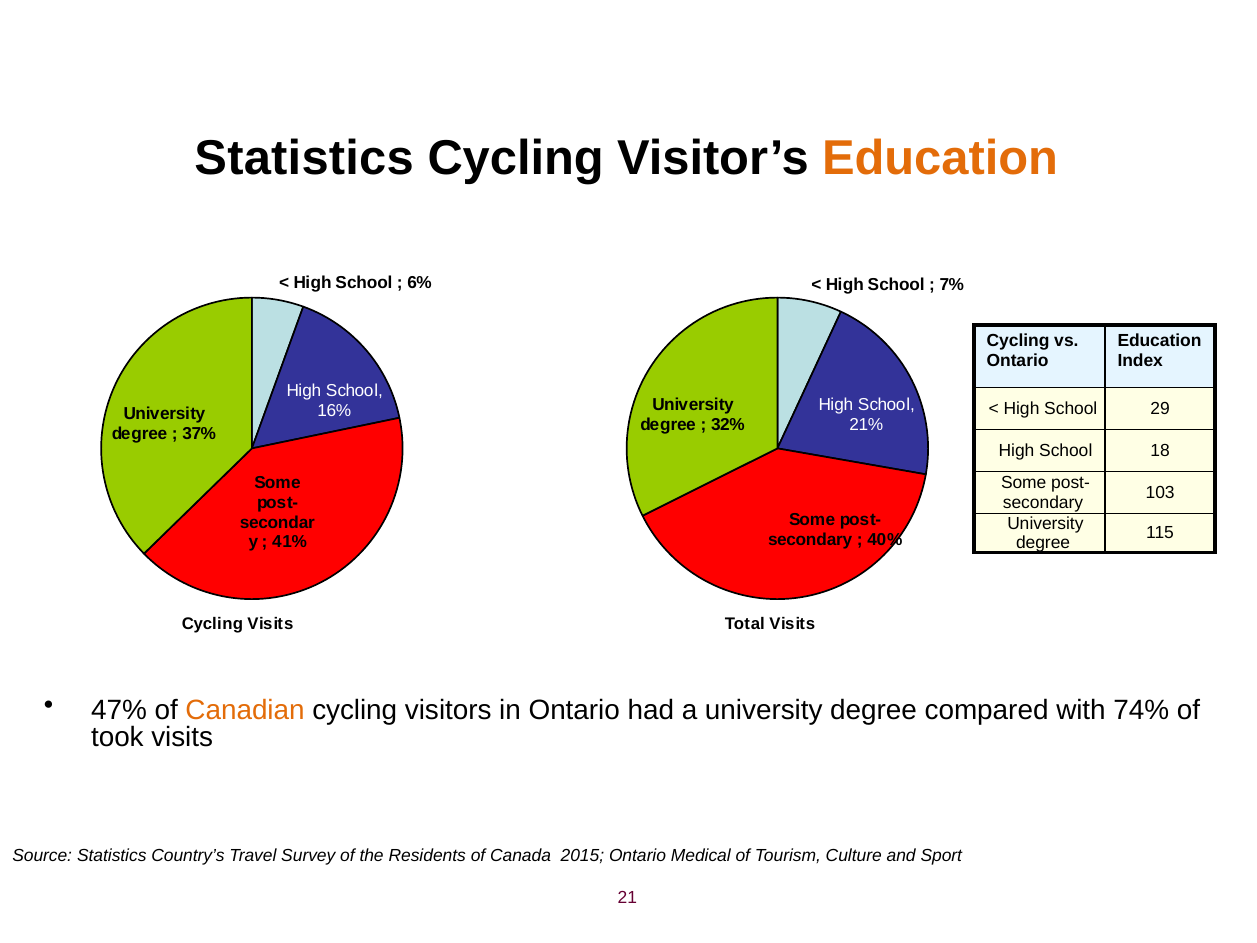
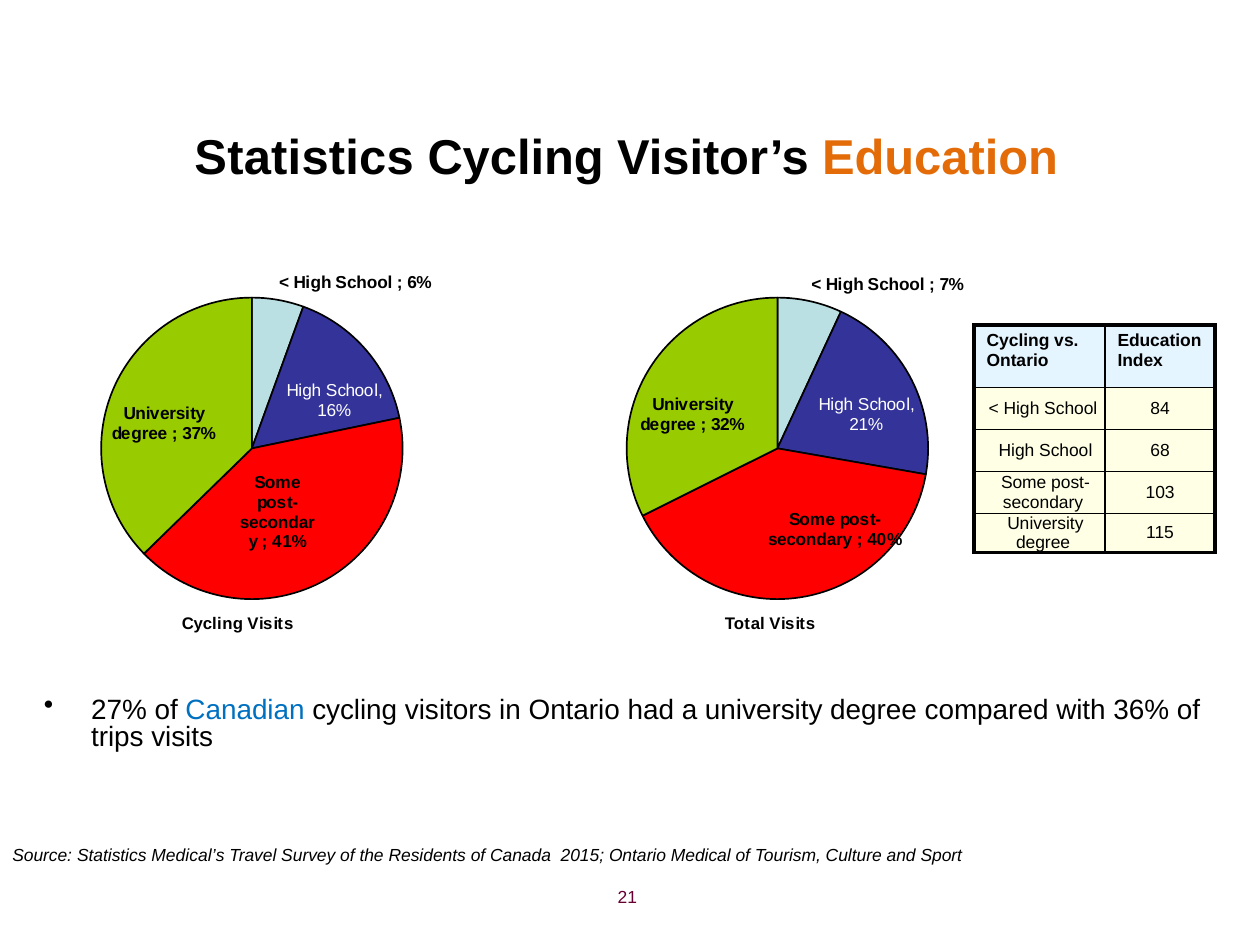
29: 29 -> 84
18: 18 -> 68
47%: 47% -> 27%
Canadian colour: orange -> blue
74%: 74% -> 36%
took: took -> trips
Country’s: Country’s -> Medical’s
